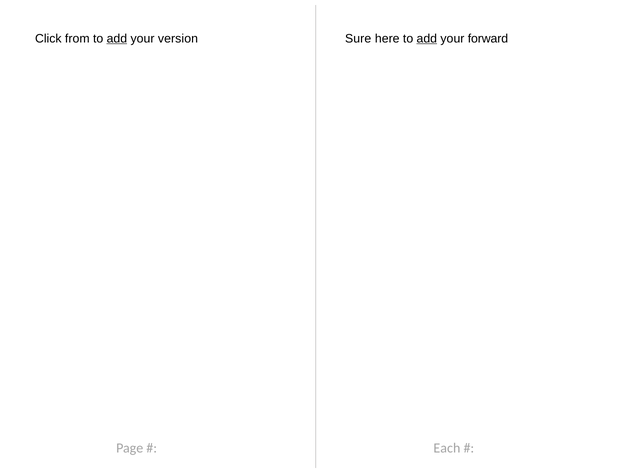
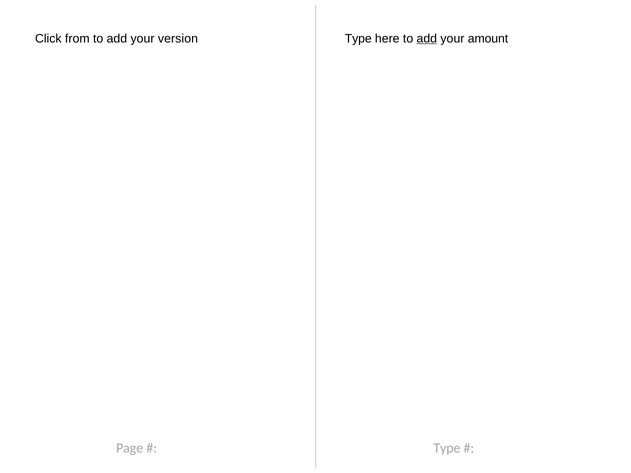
add at (117, 39) underline: present -> none
Sure at (358, 39): Sure -> Type
forward: forward -> amount
Each at (447, 449): Each -> Type
